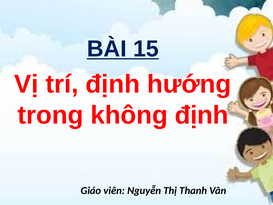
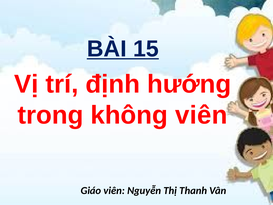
không định: định -> viên
